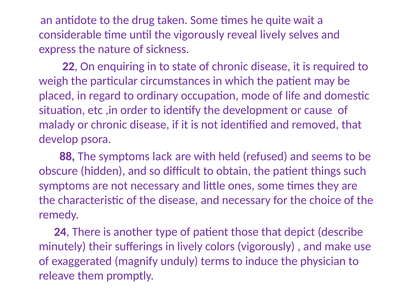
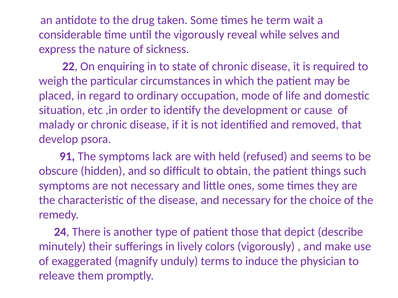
quite: quite -> term
reveal lively: lively -> while
88: 88 -> 91
